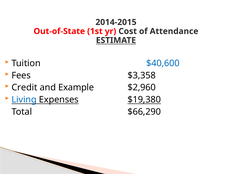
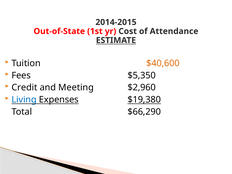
$40,600 colour: blue -> orange
$3,358: $3,358 -> $5,350
Example: Example -> Meeting
